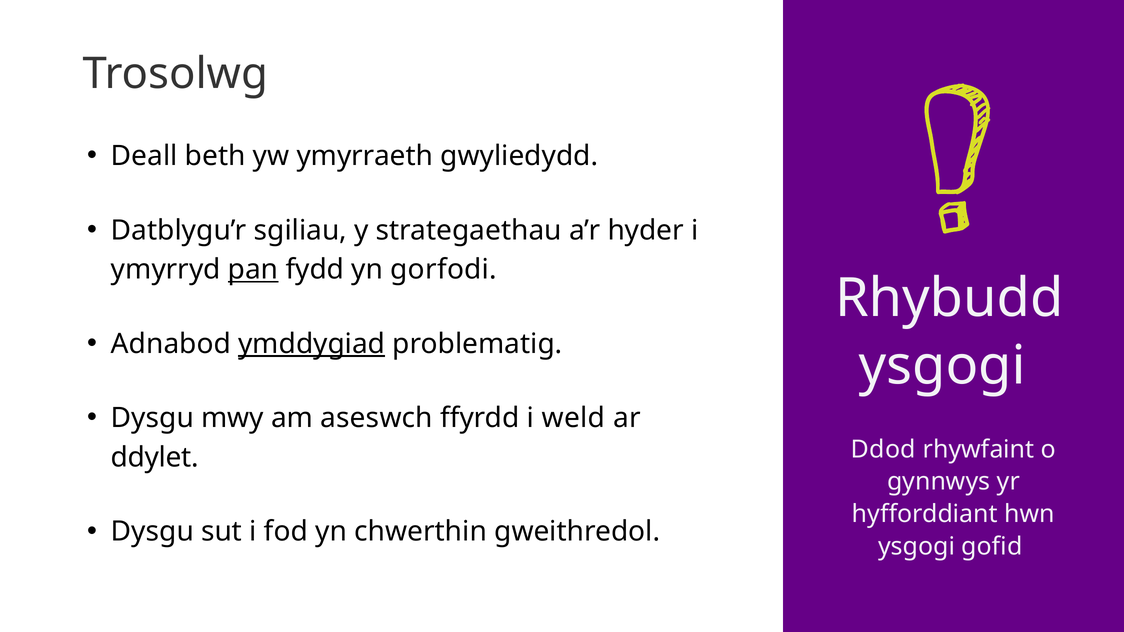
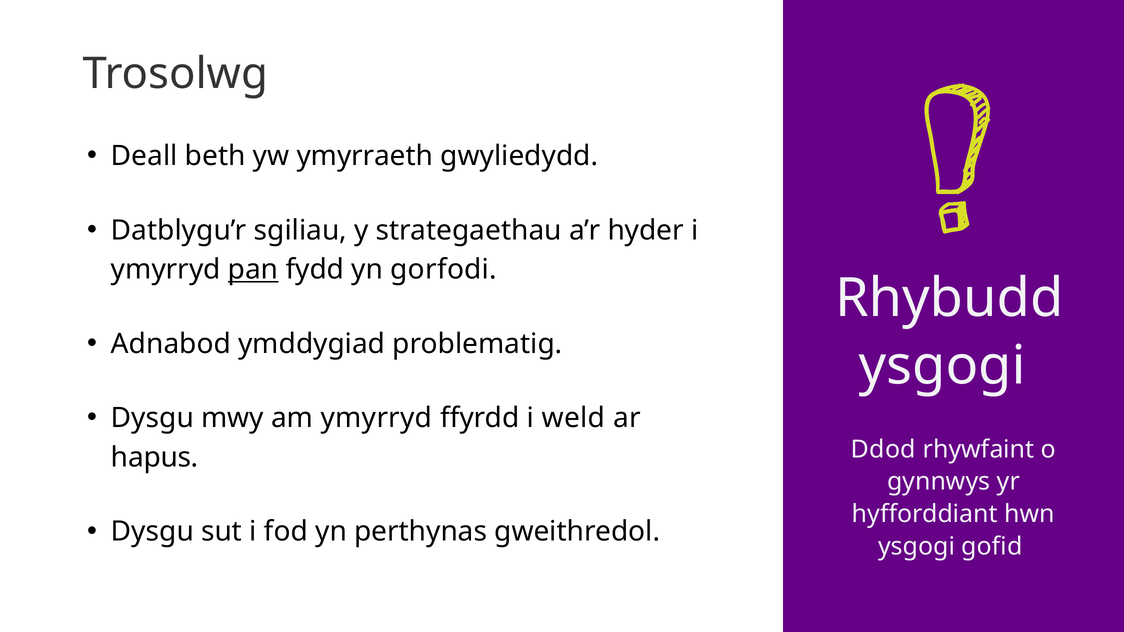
ymddygiad underline: present -> none
am aseswch: aseswch -> ymyrryd
ddylet: ddylet -> hapus
chwerthin: chwerthin -> perthynas
